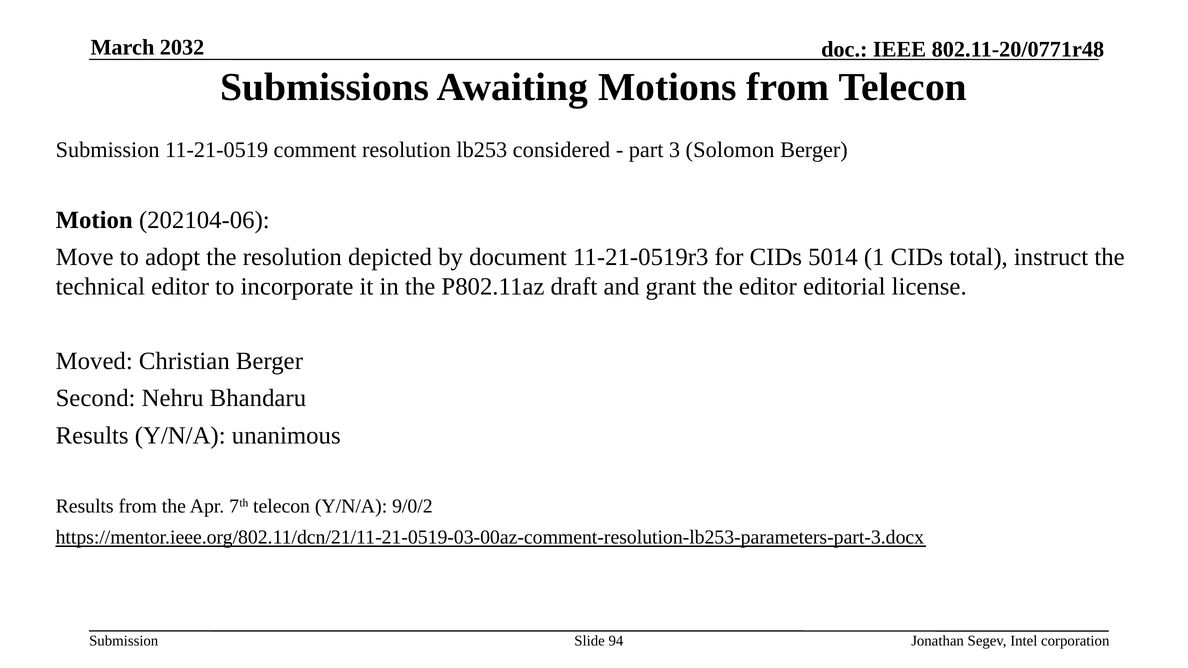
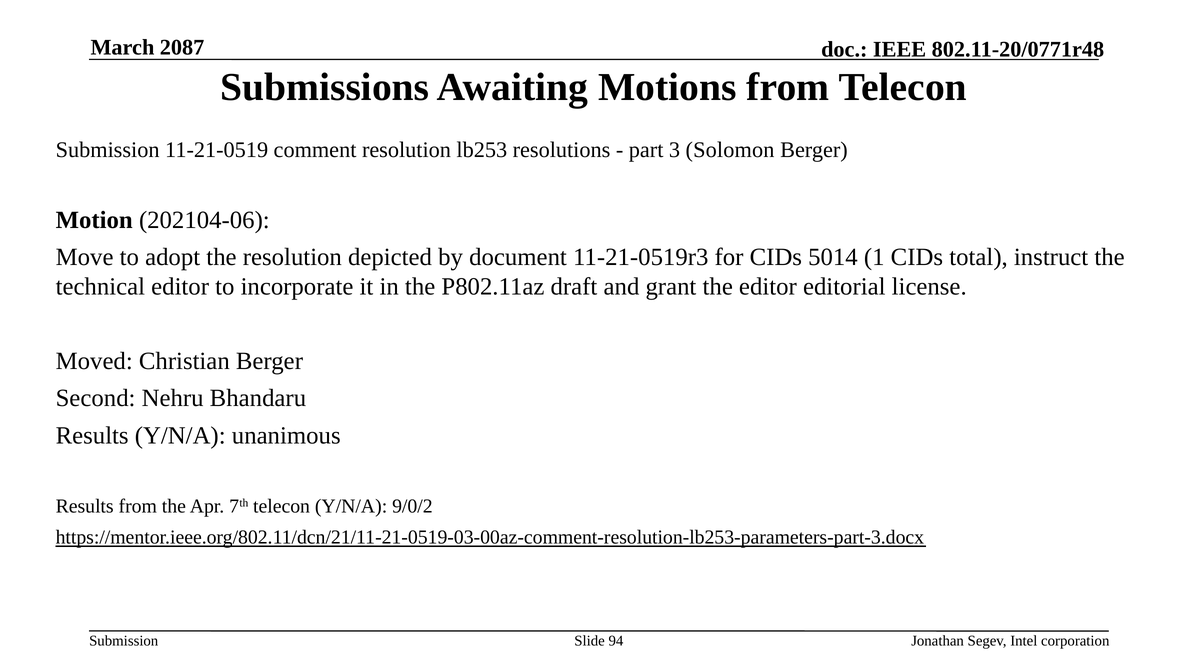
2032: 2032 -> 2087
considered: considered -> resolutions
